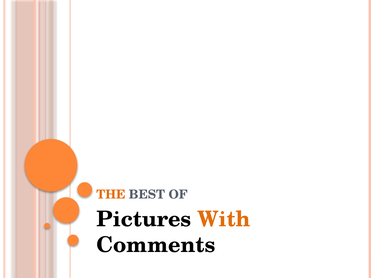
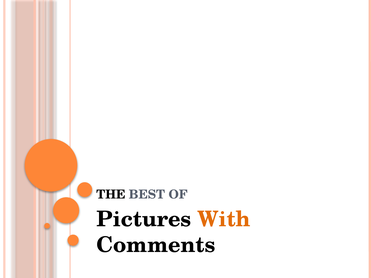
THE colour: orange -> black
